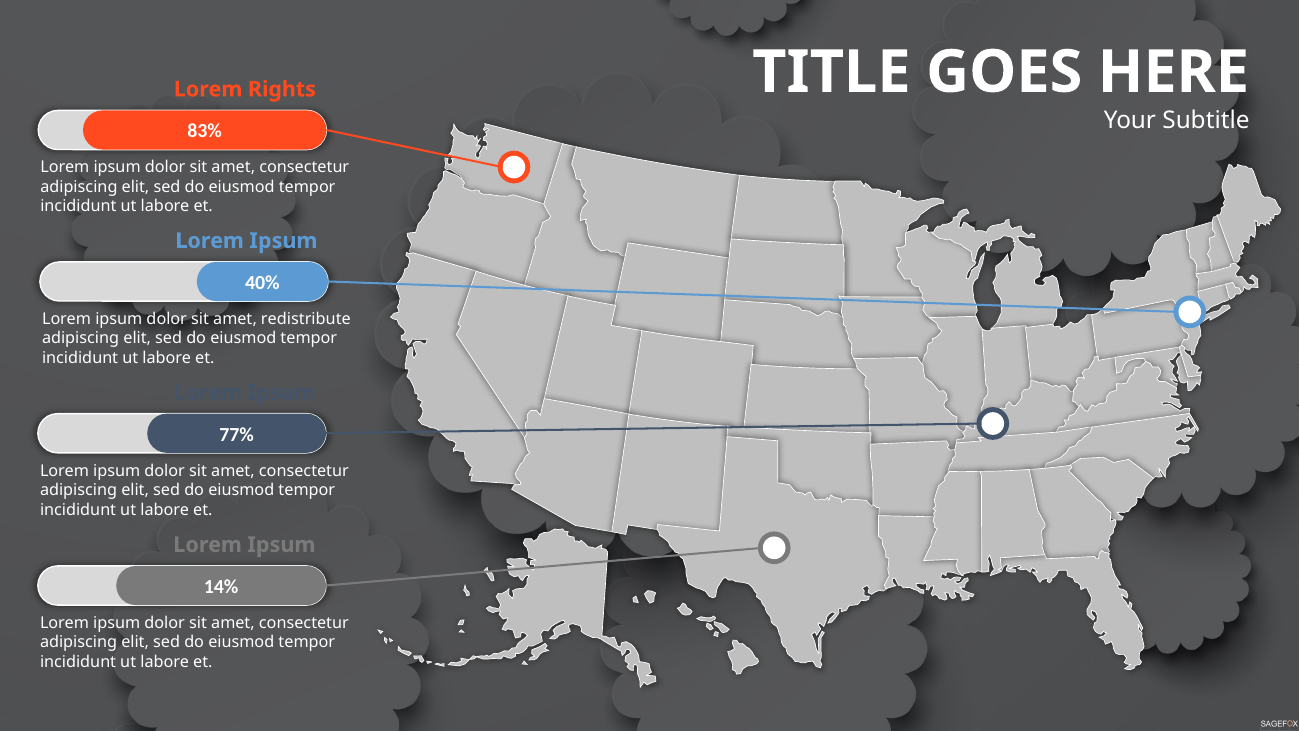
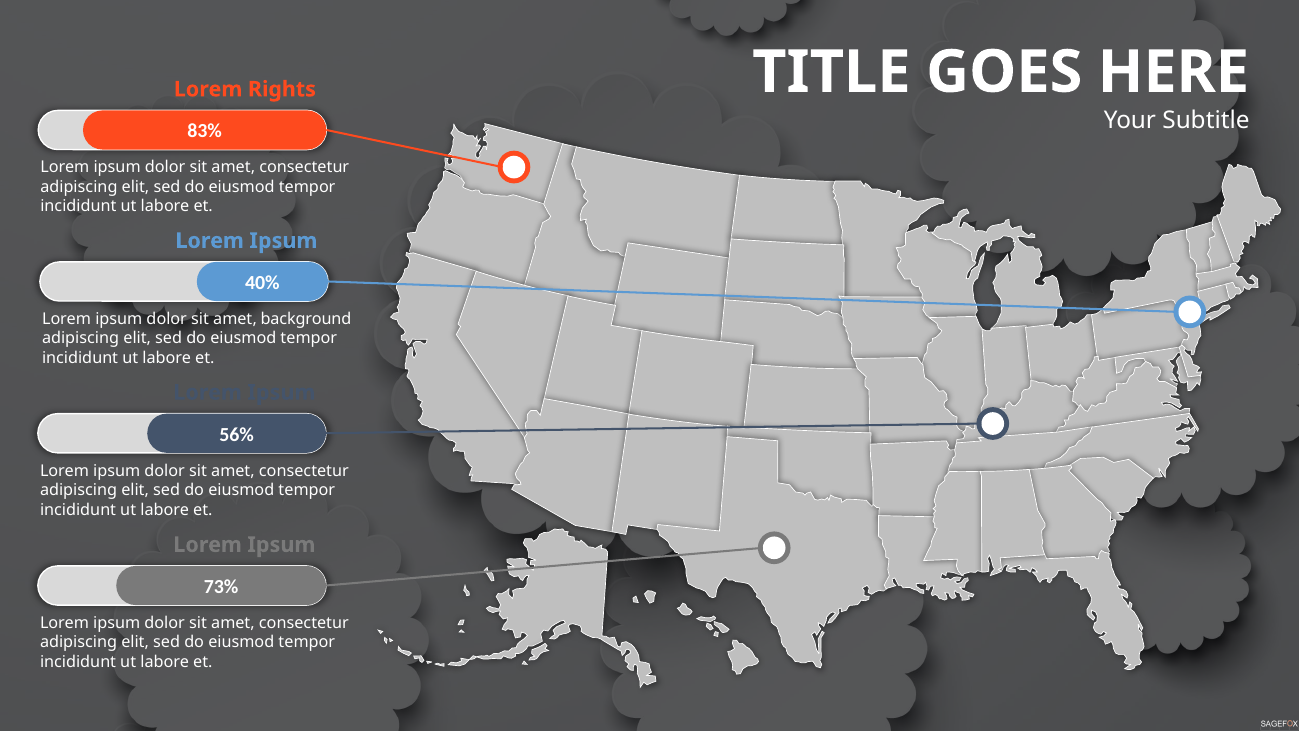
redistribute: redistribute -> background
77%: 77% -> 56%
14%: 14% -> 73%
